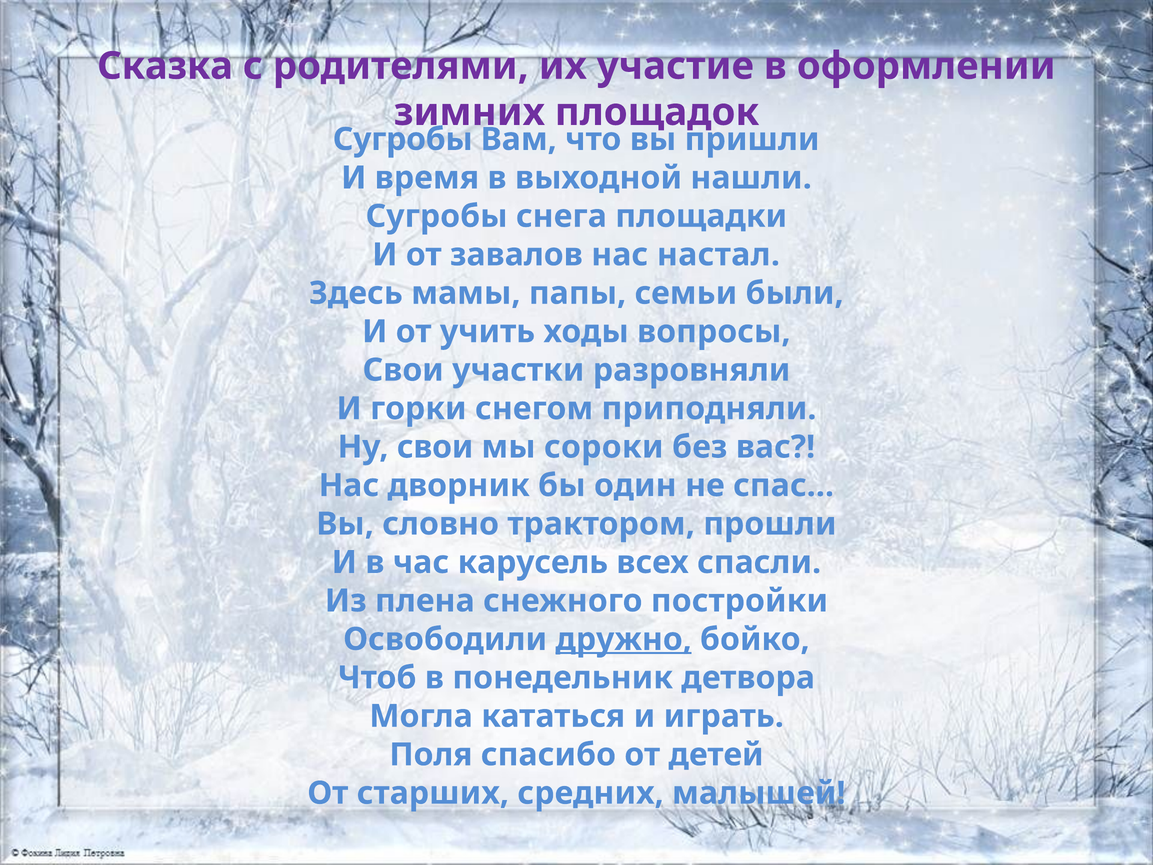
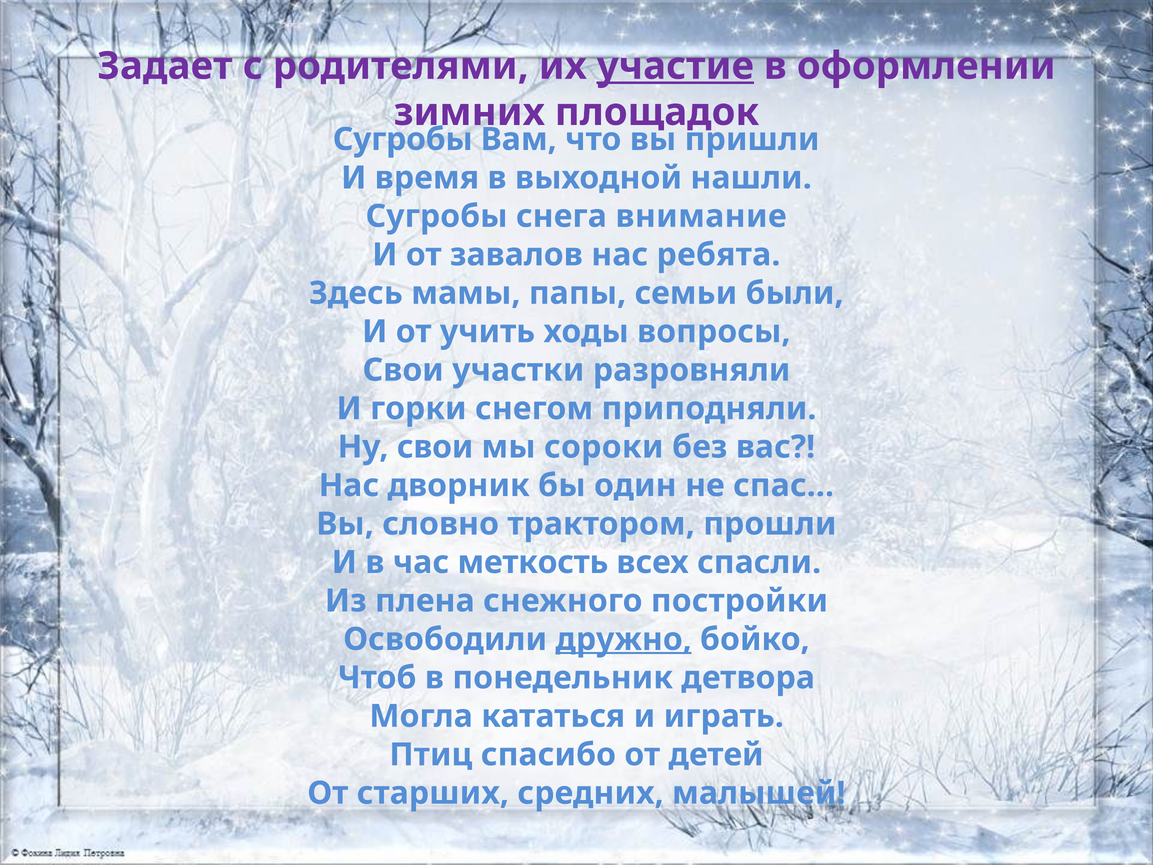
Сказка: Сказка -> Задает
участие underline: none -> present
площадки: площадки -> внимание
настал: настал -> ребята
карусель: карусель -> меткость
Поля: Поля -> Птиц
